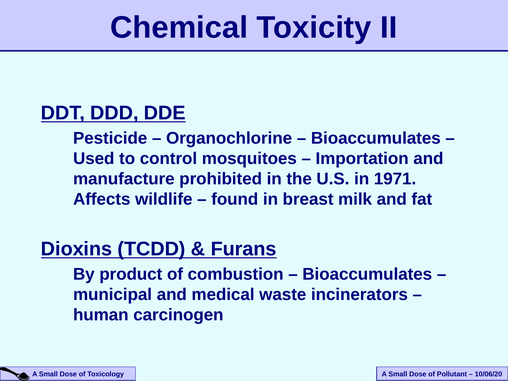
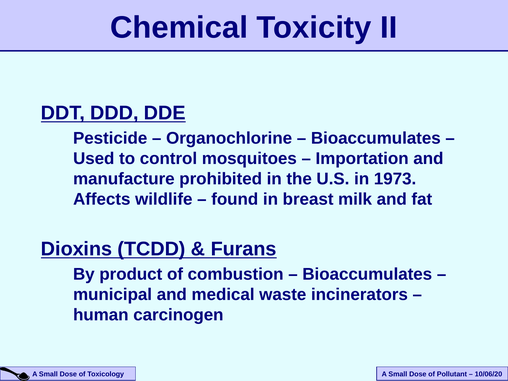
1971: 1971 -> 1973
